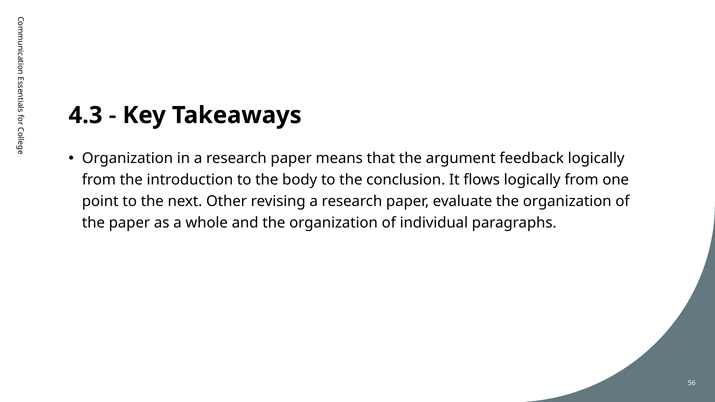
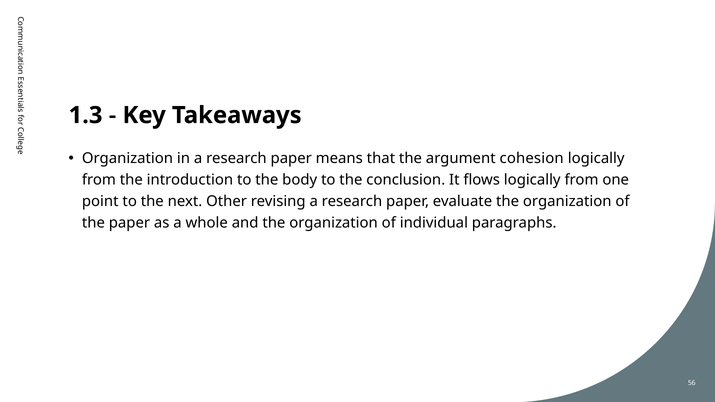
4.3: 4.3 -> 1.3
feedback: feedback -> cohesion
